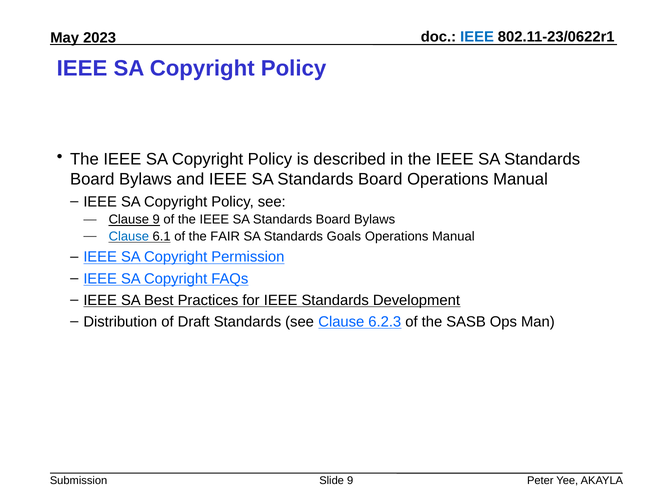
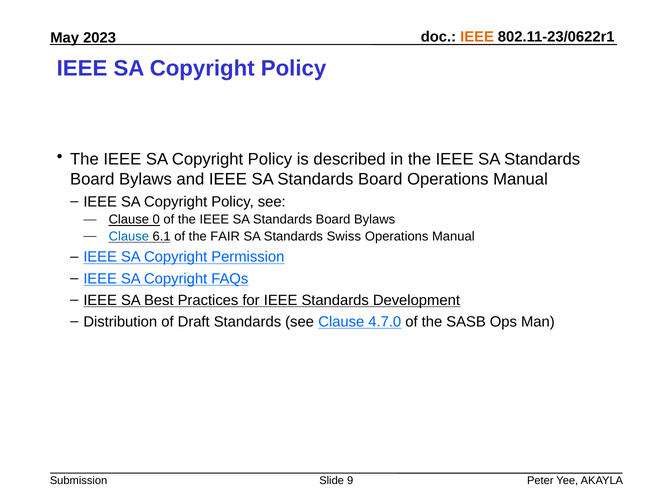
IEEE at (477, 37) colour: blue -> orange
Clause 9: 9 -> 0
Goals: Goals -> Swiss
6.2.3: 6.2.3 -> 4.7.0
